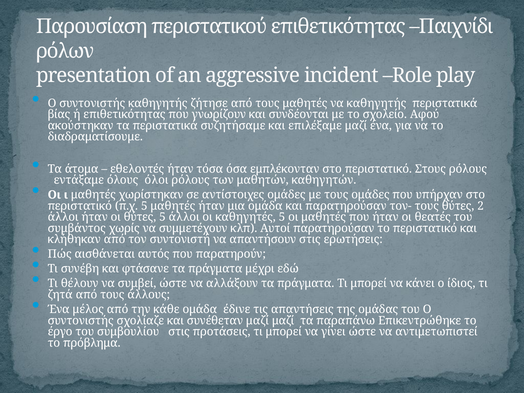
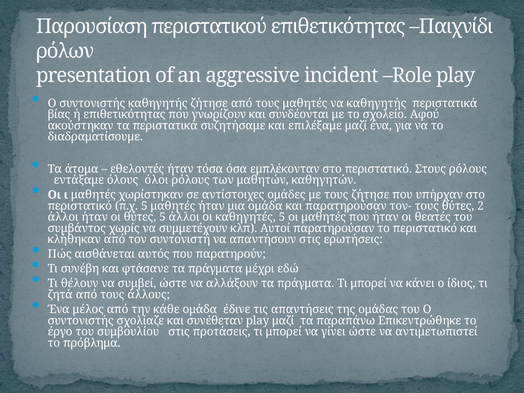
τους ομάδες: ομάδες -> ζήτησε
συνέθεταν μαζί: μαζί -> play
